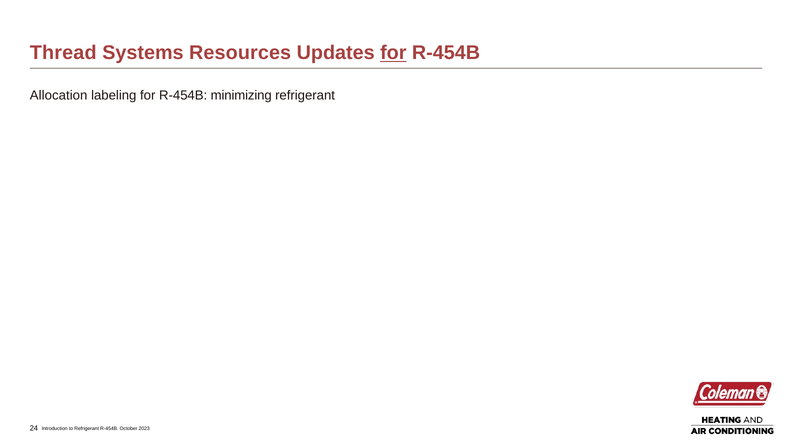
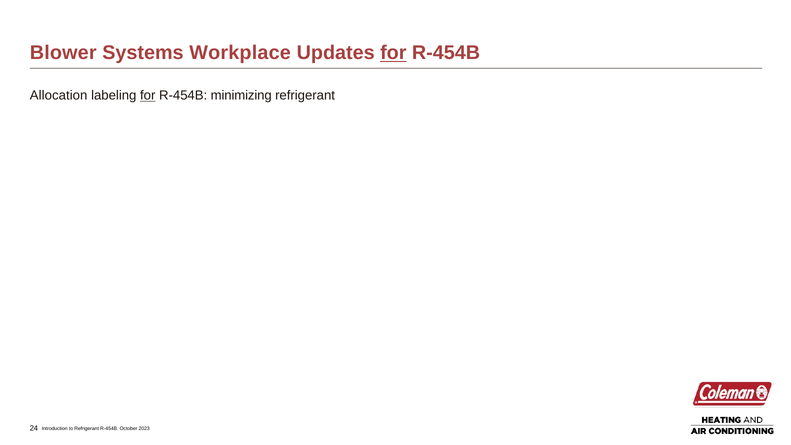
Thread: Thread -> Blower
Resources: Resources -> Workplace
for at (148, 96) underline: none -> present
